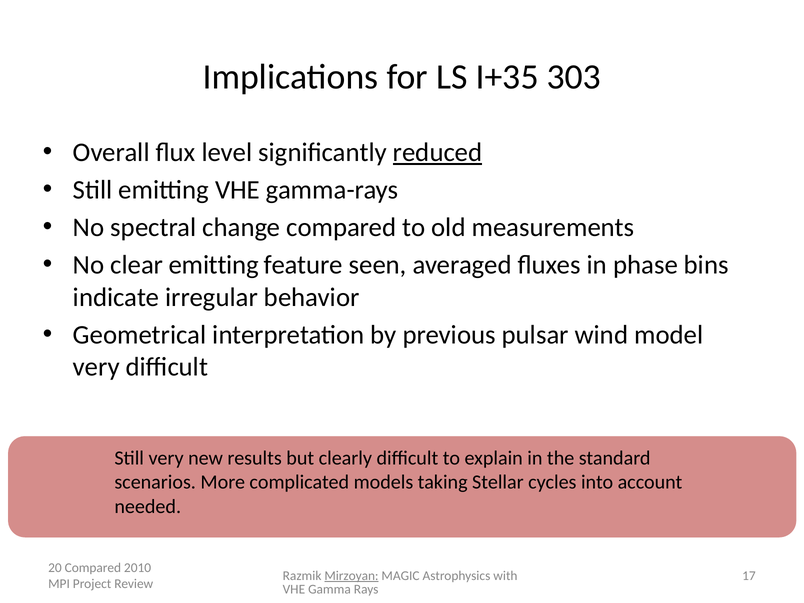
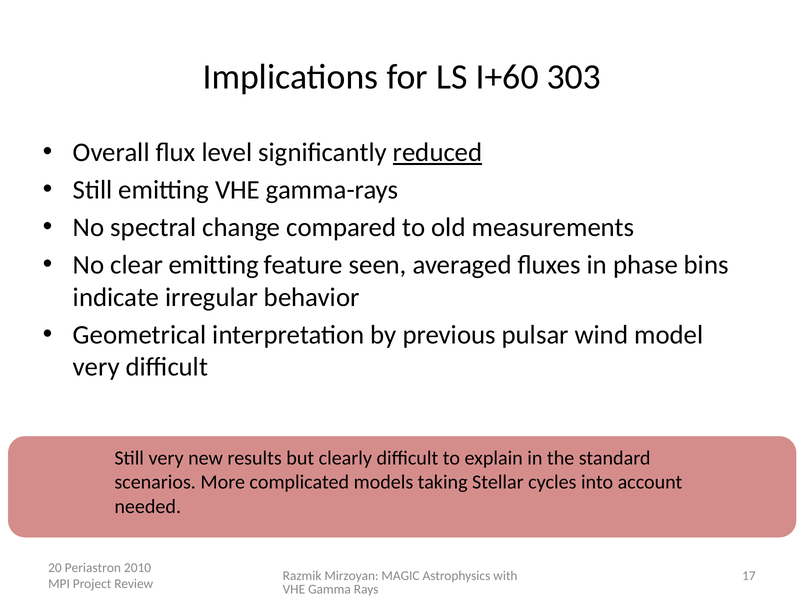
I+35: I+35 -> I+60
20 Compared: Compared -> Periastron
Mirzoyan underline: present -> none
